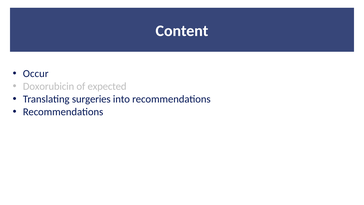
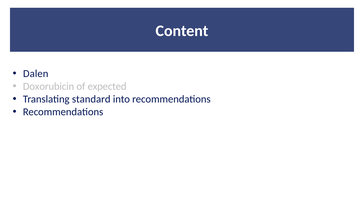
Occur: Occur -> Dalen
surgeries: surgeries -> standard
